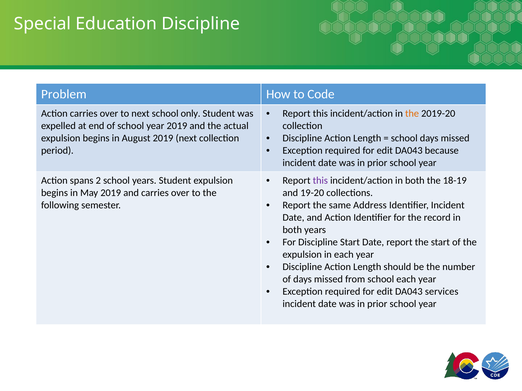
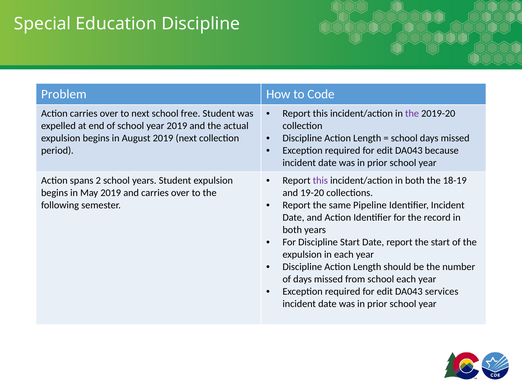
the at (412, 114) colour: orange -> purple
only: only -> free
Address: Address -> Pipeline
